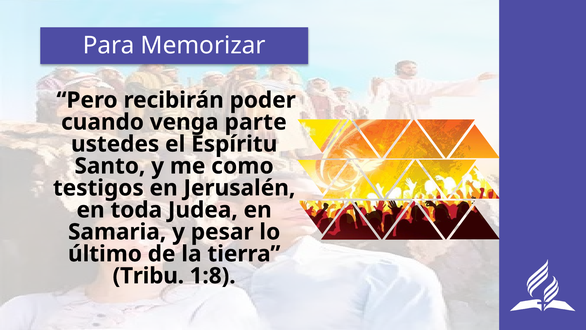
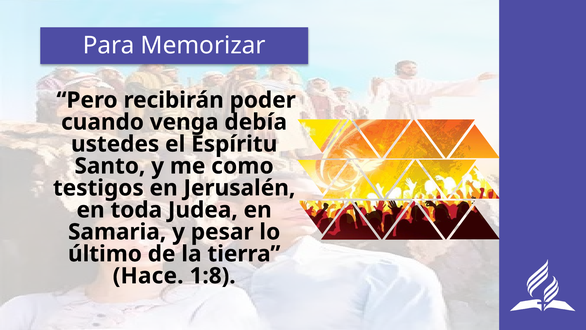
parte: parte -> debía
Tribu: Tribu -> Hace
